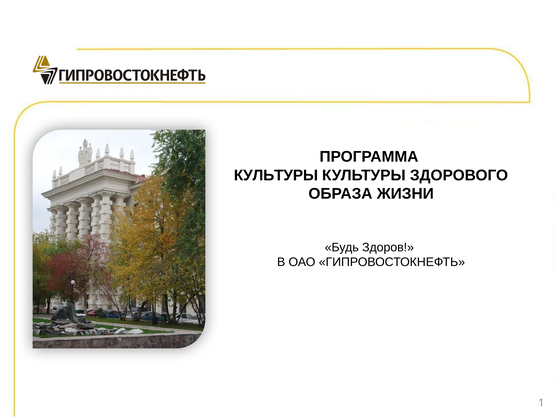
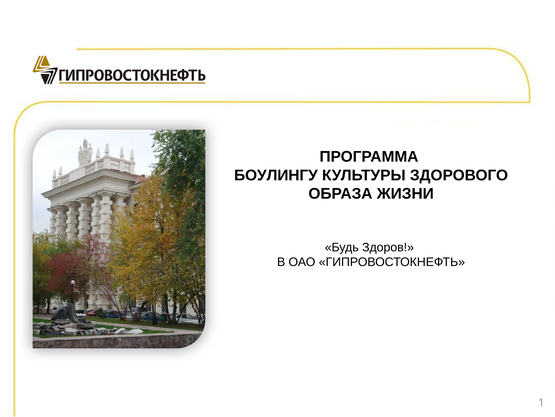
КУЛЬТУРЫ at (276, 175): КУЛЬТУРЫ -> БОУЛИНГУ
